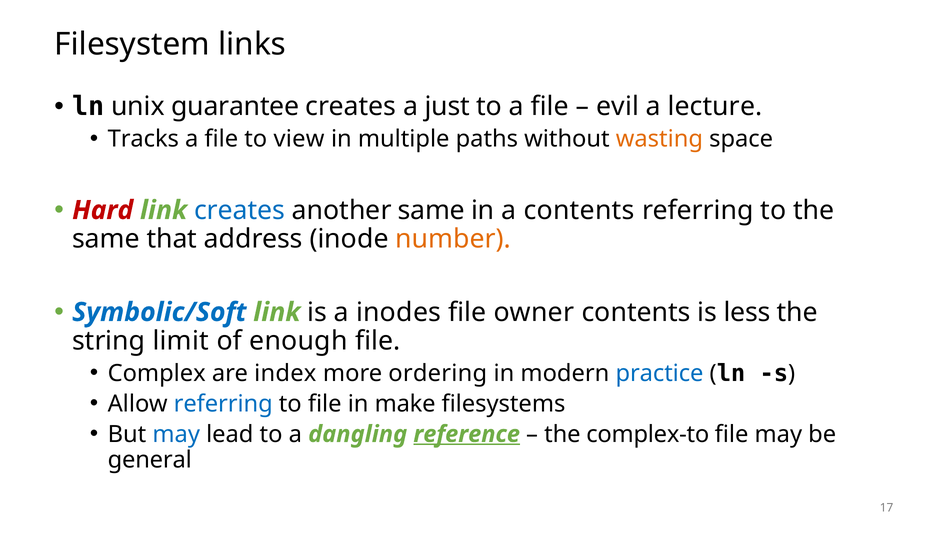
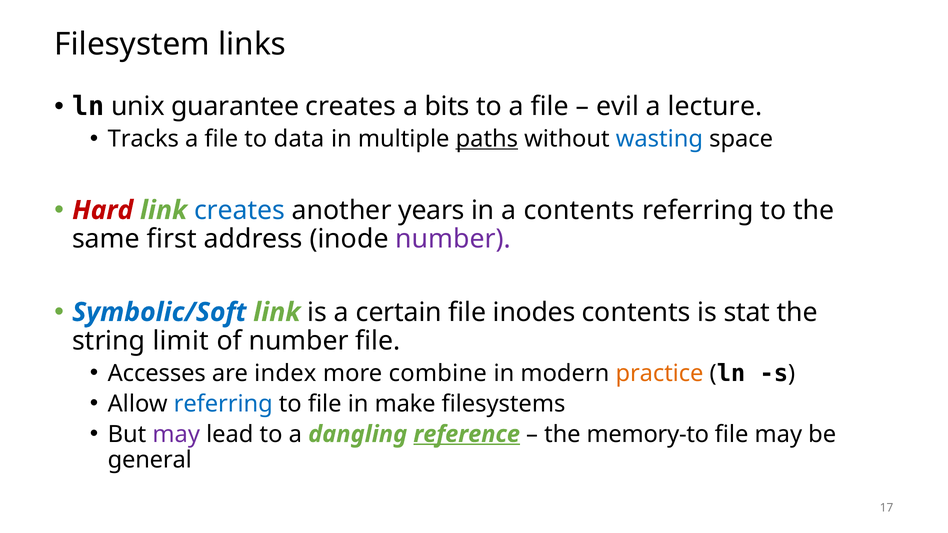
just: just -> bits
view: view -> data
paths underline: none -> present
wasting colour: orange -> blue
another same: same -> years
that: that -> first
number at (453, 239) colour: orange -> purple
inodes: inodes -> certain
owner: owner -> inodes
less: less -> stat
of enough: enough -> number
Complex: Complex -> Accesses
ordering: ordering -> combine
practice colour: blue -> orange
may at (176, 434) colour: blue -> purple
complex-to: complex-to -> memory-to
